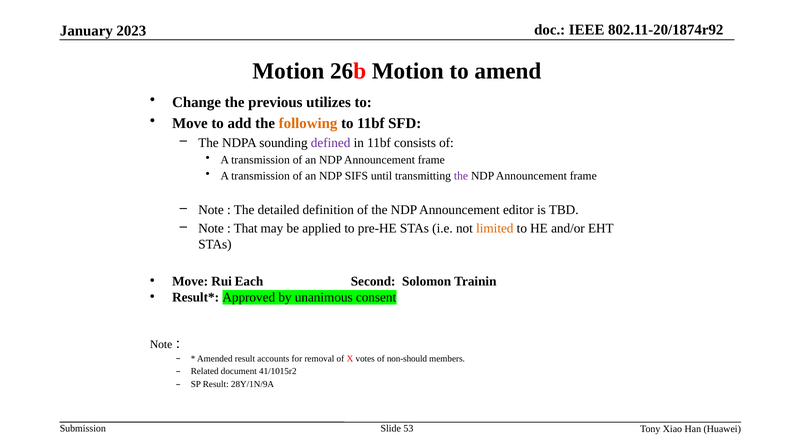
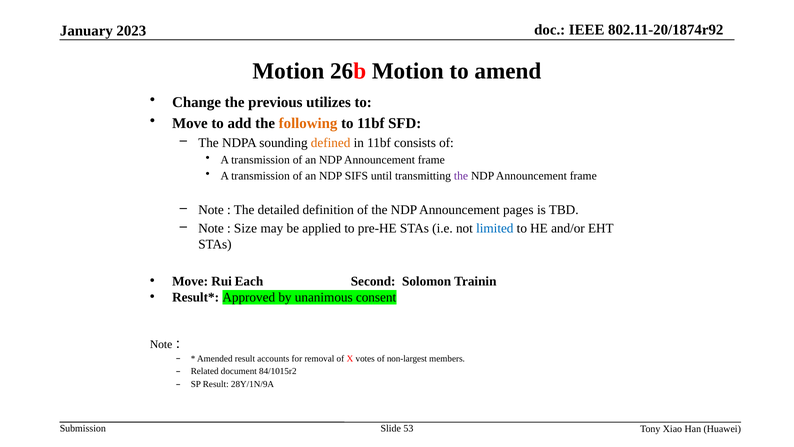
defined colour: purple -> orange
editor: editor -> pages
That: That -> Size
limited colour: orange -> blue
non-should: non-should -> non-largest
41/1015r2: 41/1015r2 -> 84/1015r2
